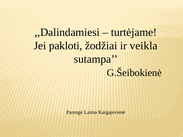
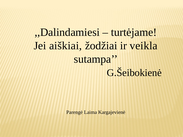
pakloti: pakloti -> aiškiai
